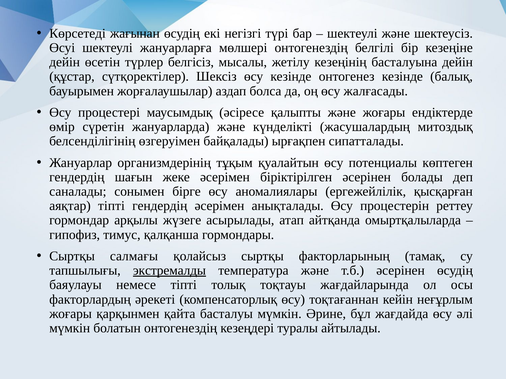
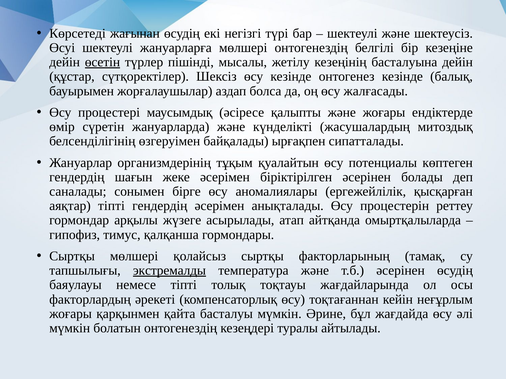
өсетін underline: none -> present
белгісіз: белгісіз -> пішінді
Сыртқы салмағы: салмағы -> мөлшері
